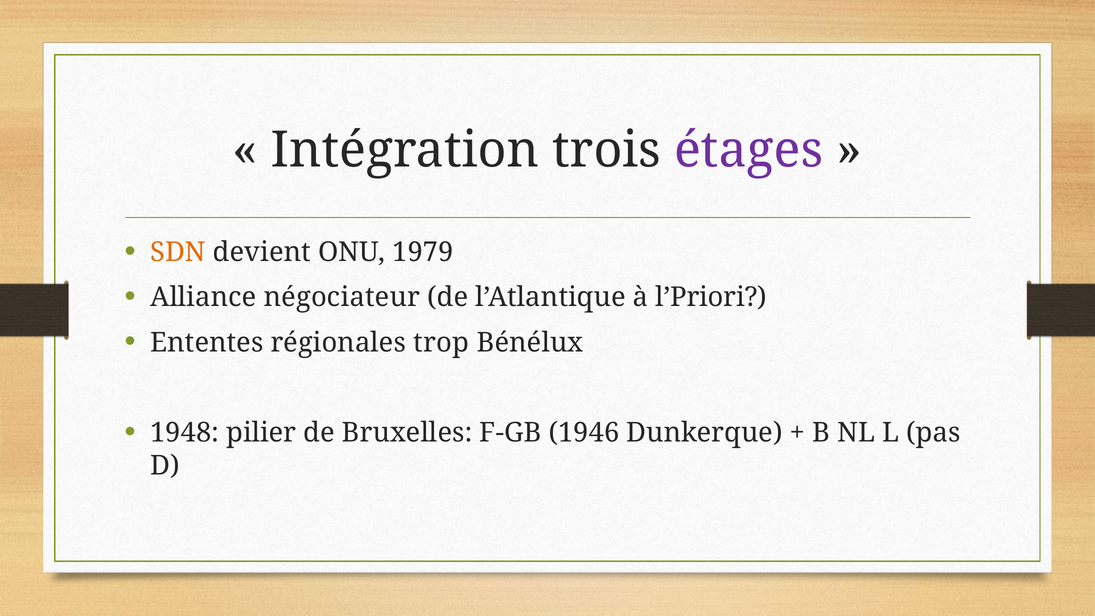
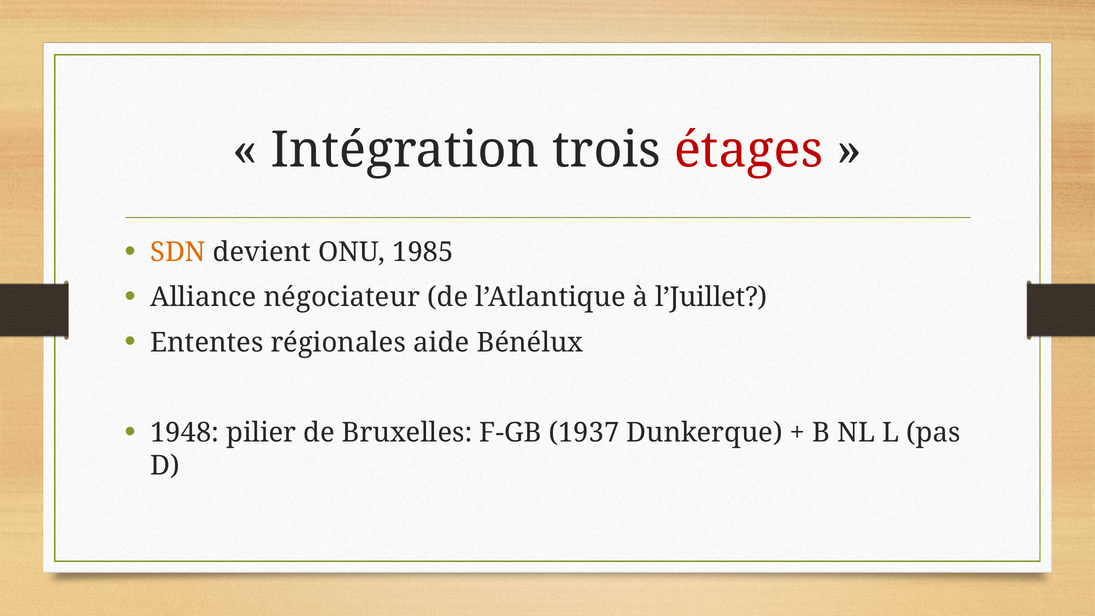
étages colour: purple -> red
1979: 1979 -> 1985
l’Priori: l’Priori -> l’Juillet
trop: trop -> aide
1946: 1946 -> 1937
